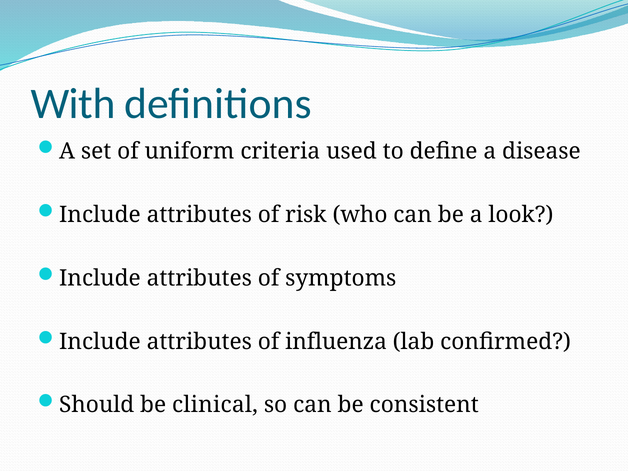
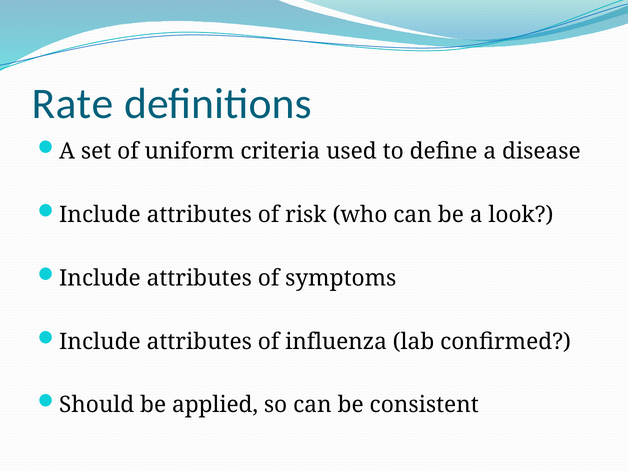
With: With -> Rate
clinical: clinical -> applied
